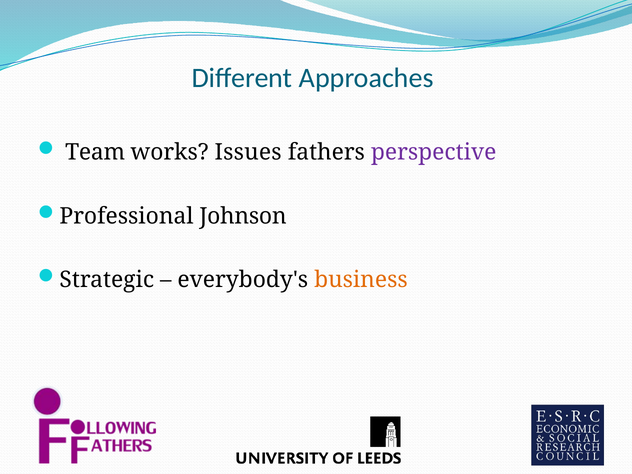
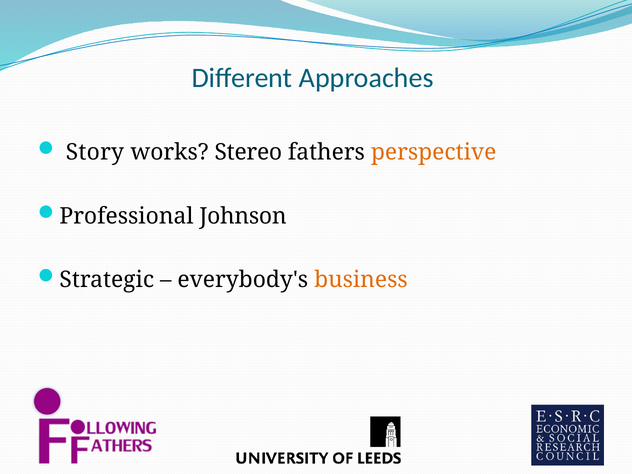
Team: Team -> Story
Issues: Issues -> Stereo
perspective colour: purple -> orange
